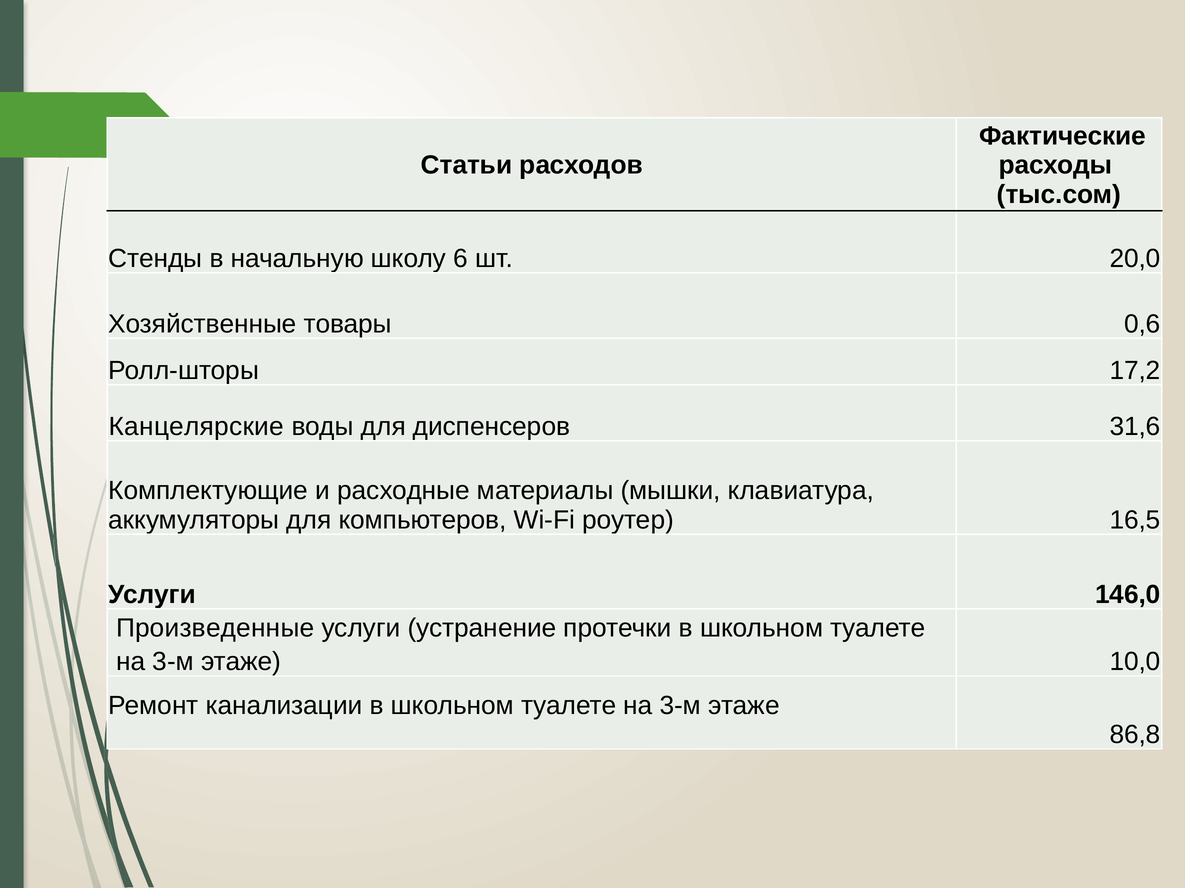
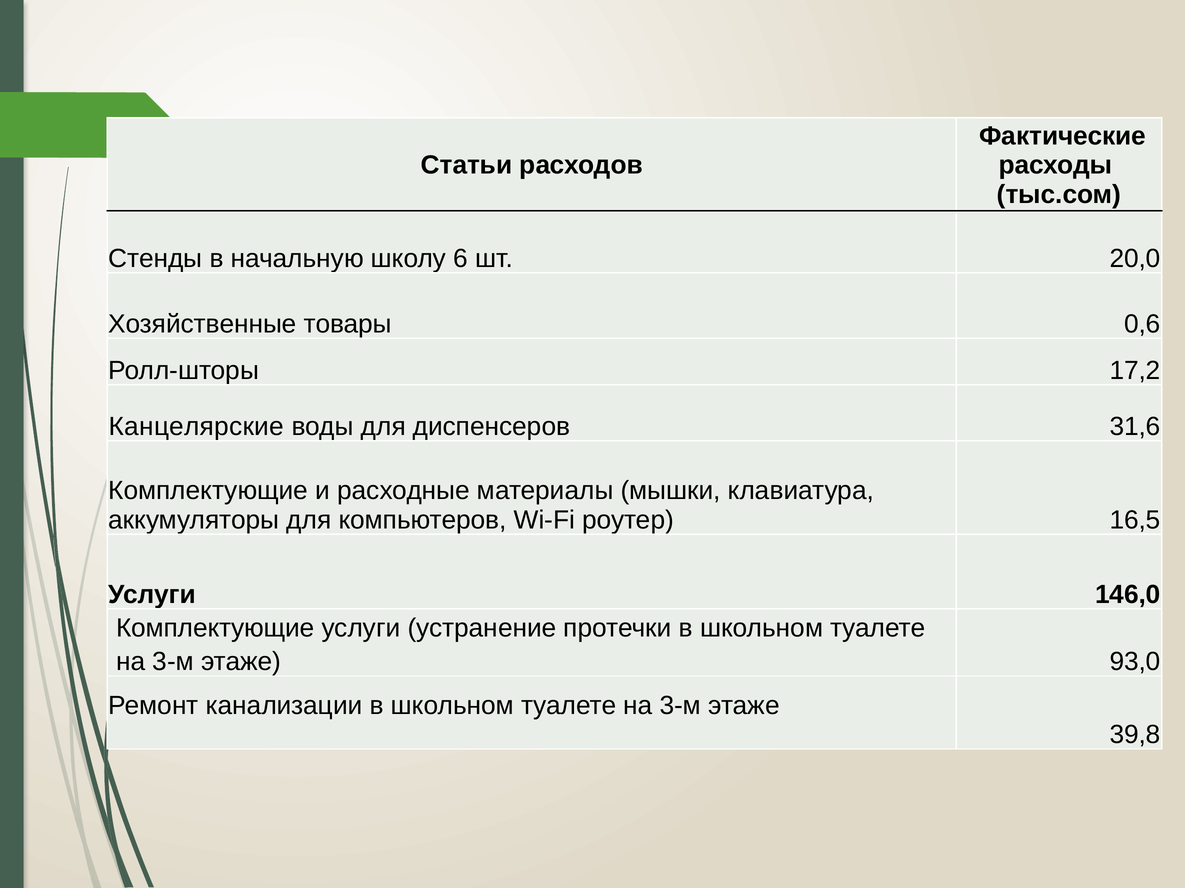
Произведенные at (215, 629): Произведенные -> Комплектующие
10,0: 10,0 -> 93,0
86,8: 86,8 -> 39,8
